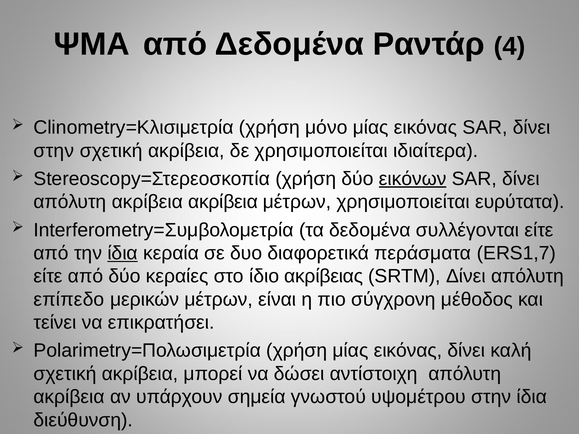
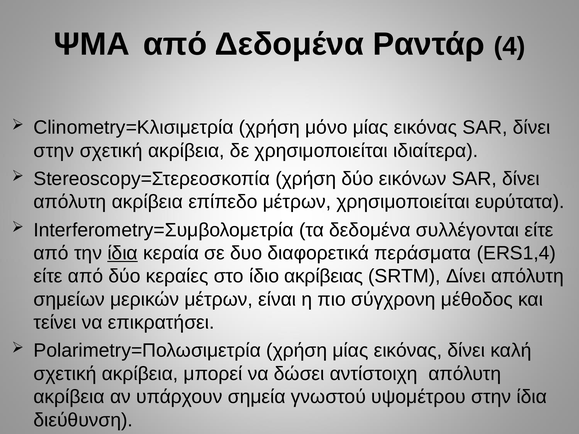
εικόνων underline: present -> none
ακρίβεια ακρίβεια: ακρίβεια -> επίπεδο
ERS1,7: ERS1,7 -> ERS1,4
επίπεδο: επίπεδο -> σημείων
